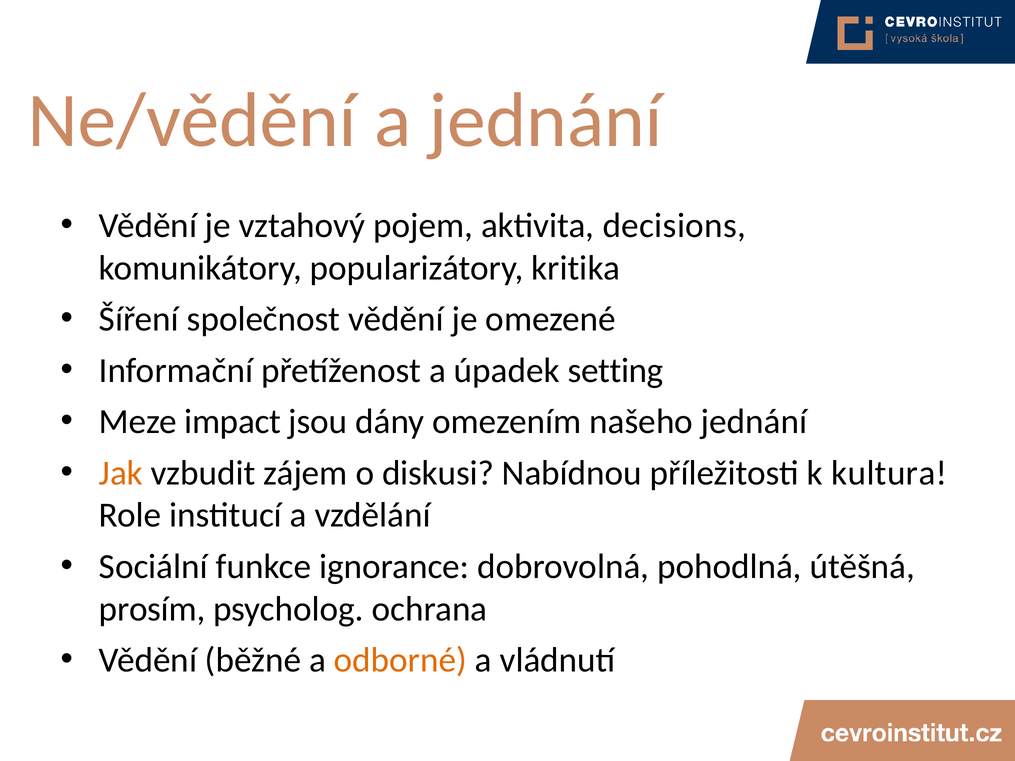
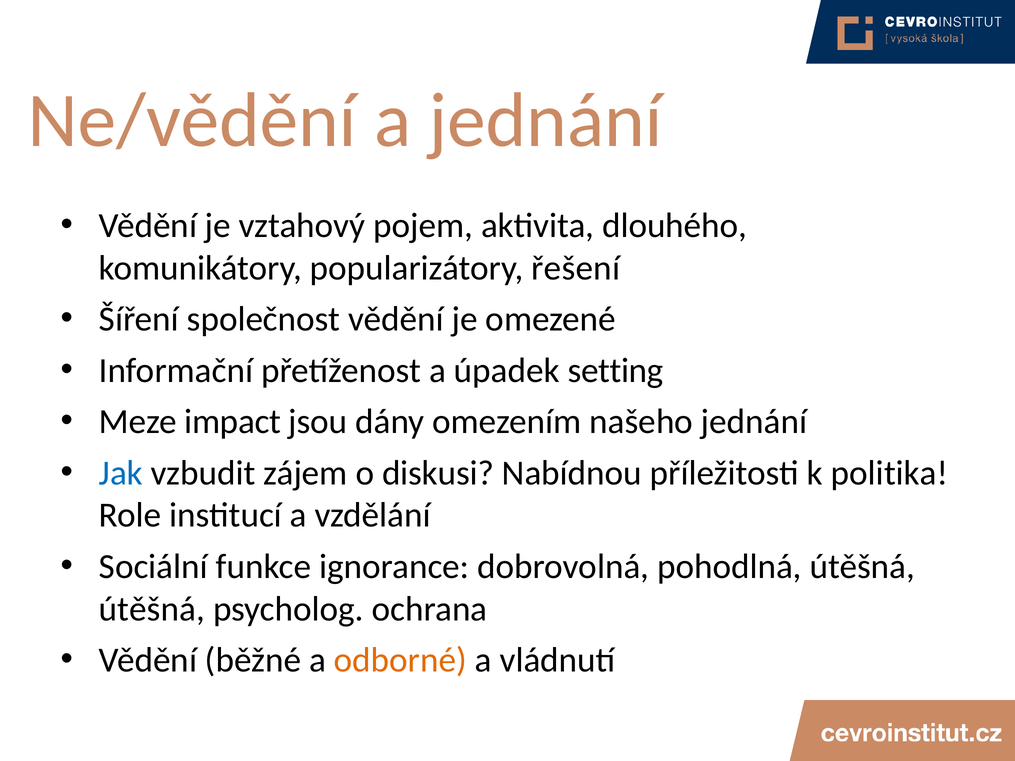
decisions: decisions -> dlouhého
kritika: kritika -> řešení
Jak colour: orange -> blue
kultura: kultura -> politika
prosím at (152, 609): prosím -> útěšná
